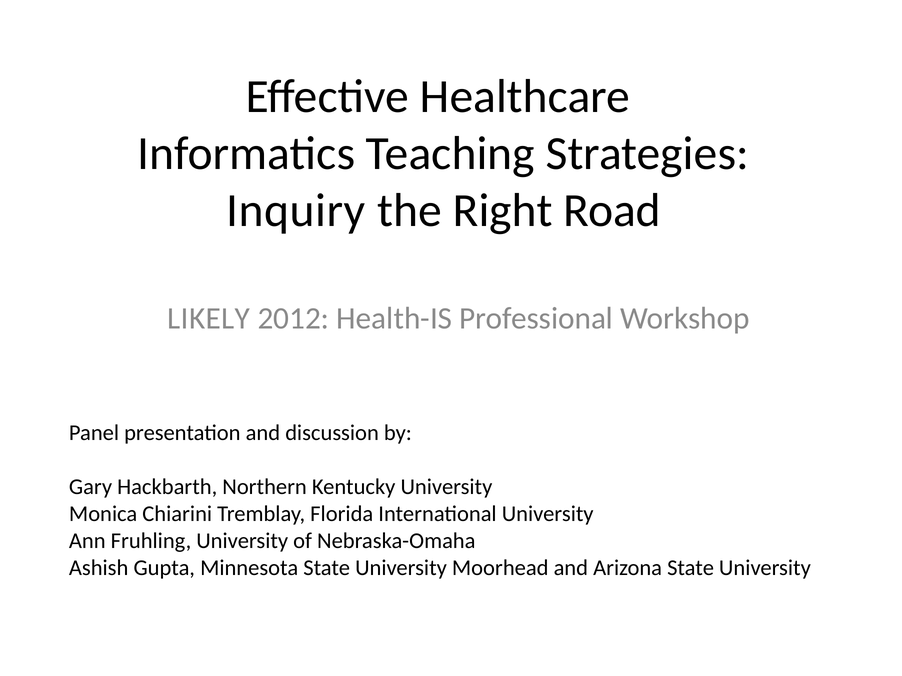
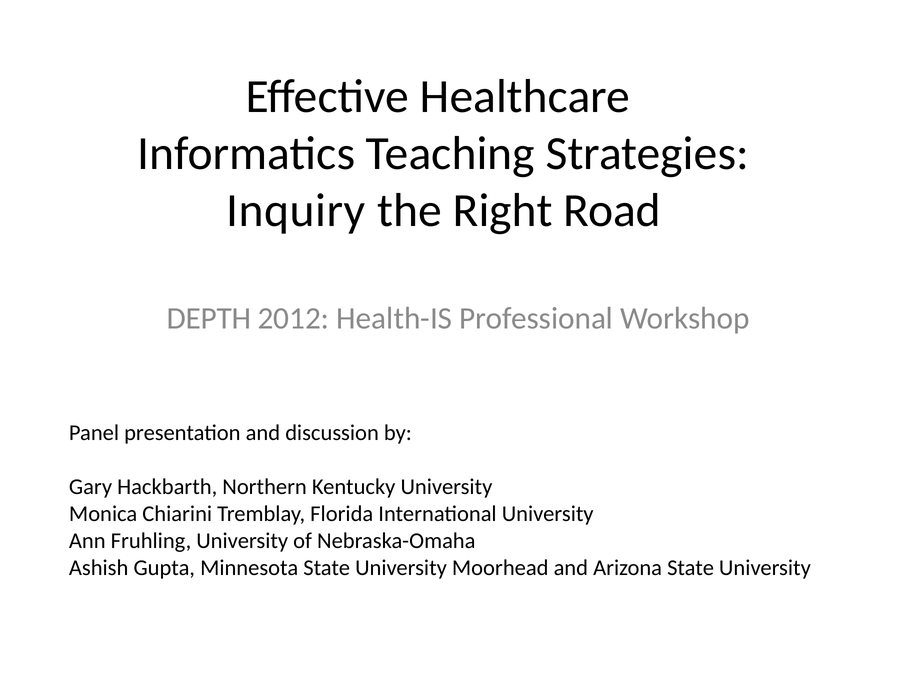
LIKELY: LIKELY -> DEPTH
